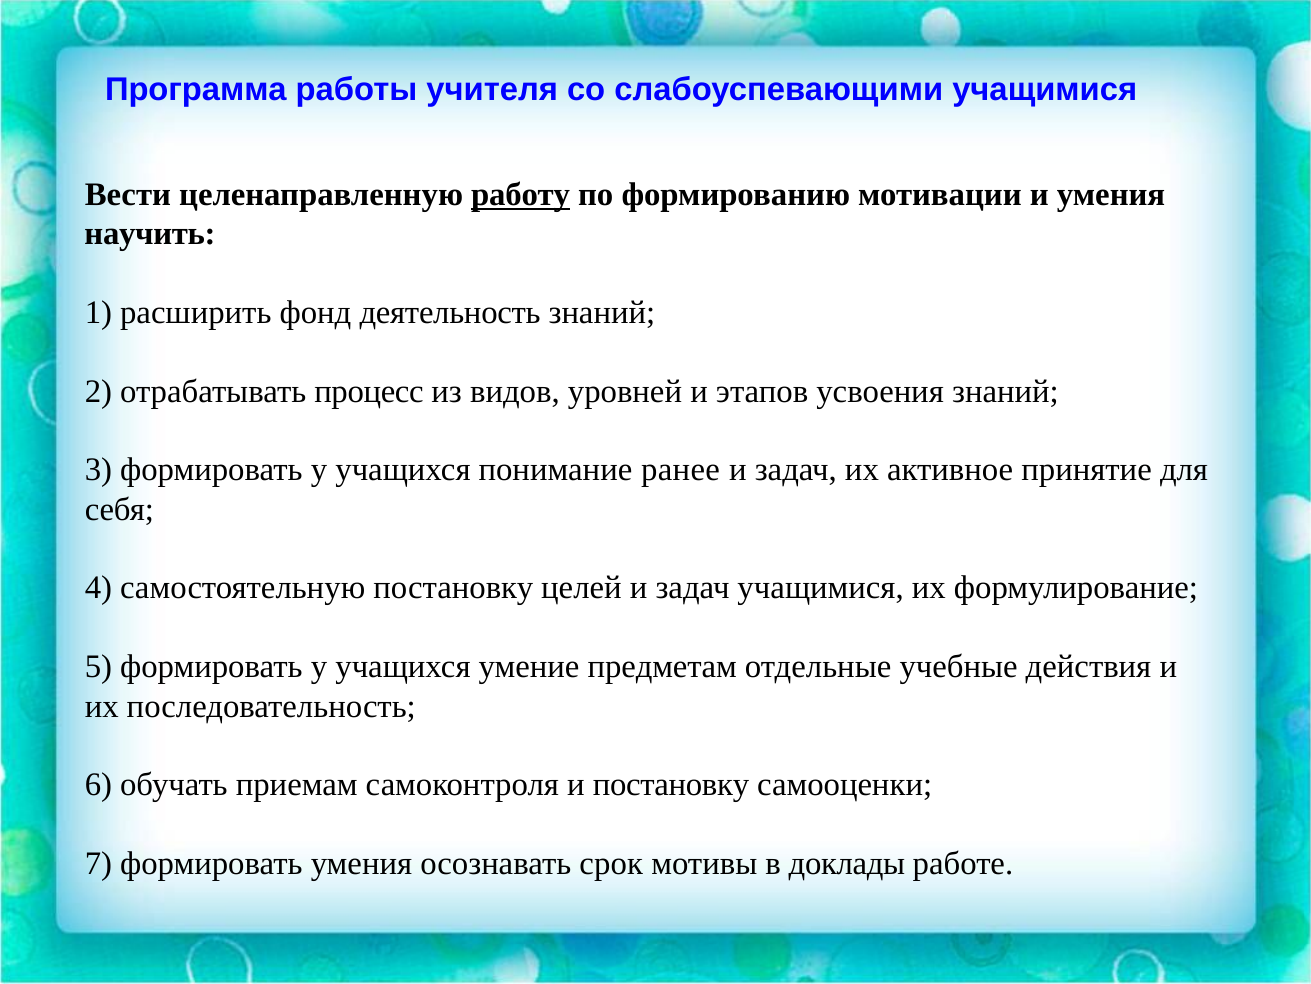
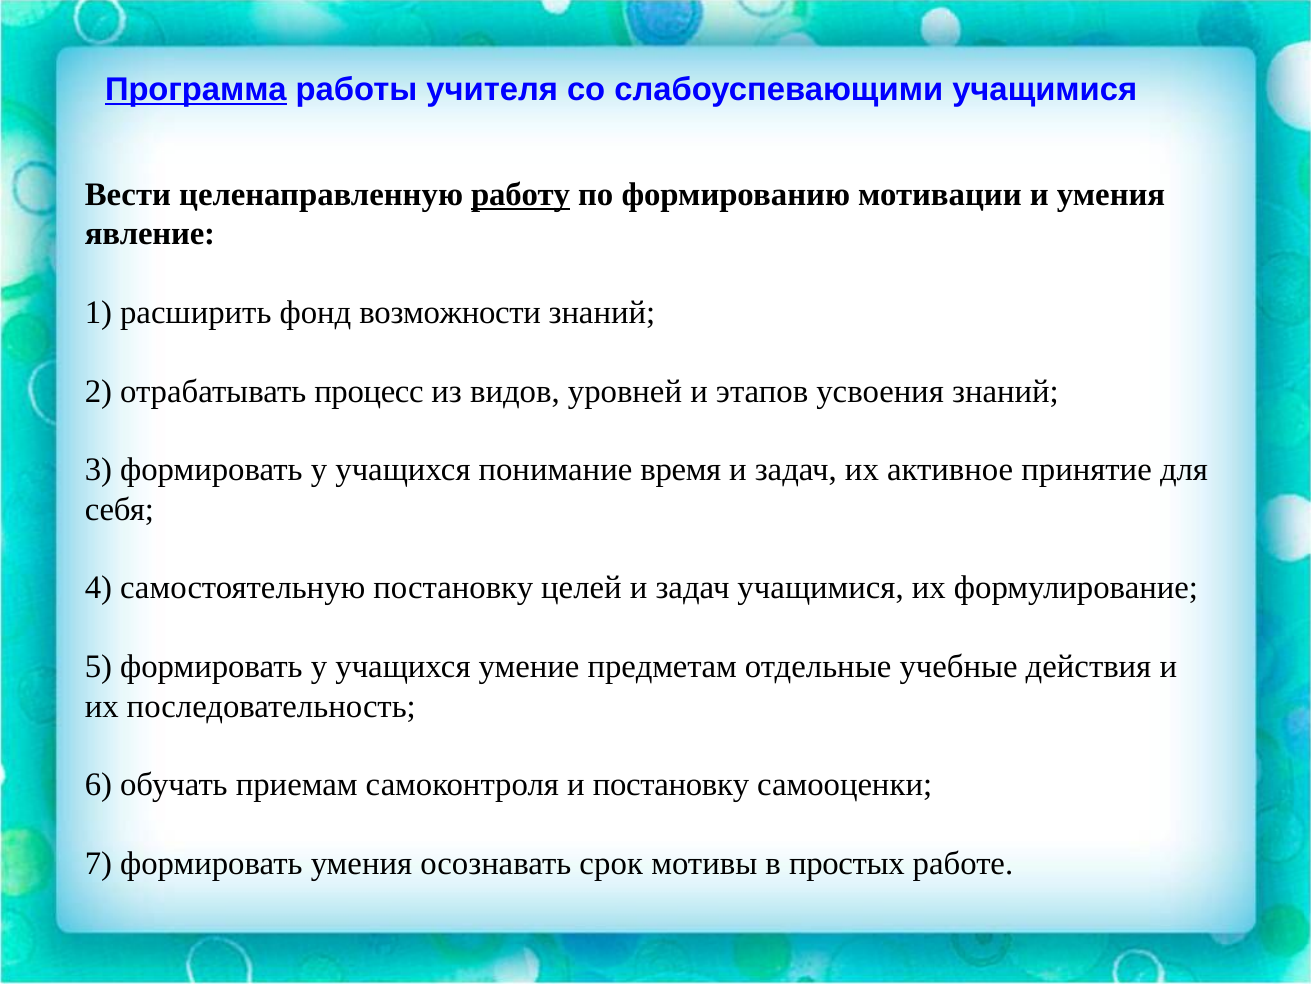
Программа underline: none -> present
научить: научить -> явление
деятельность: деятельность -> возможности
ранее: ранее -> время
доклады: доклады -> простых
